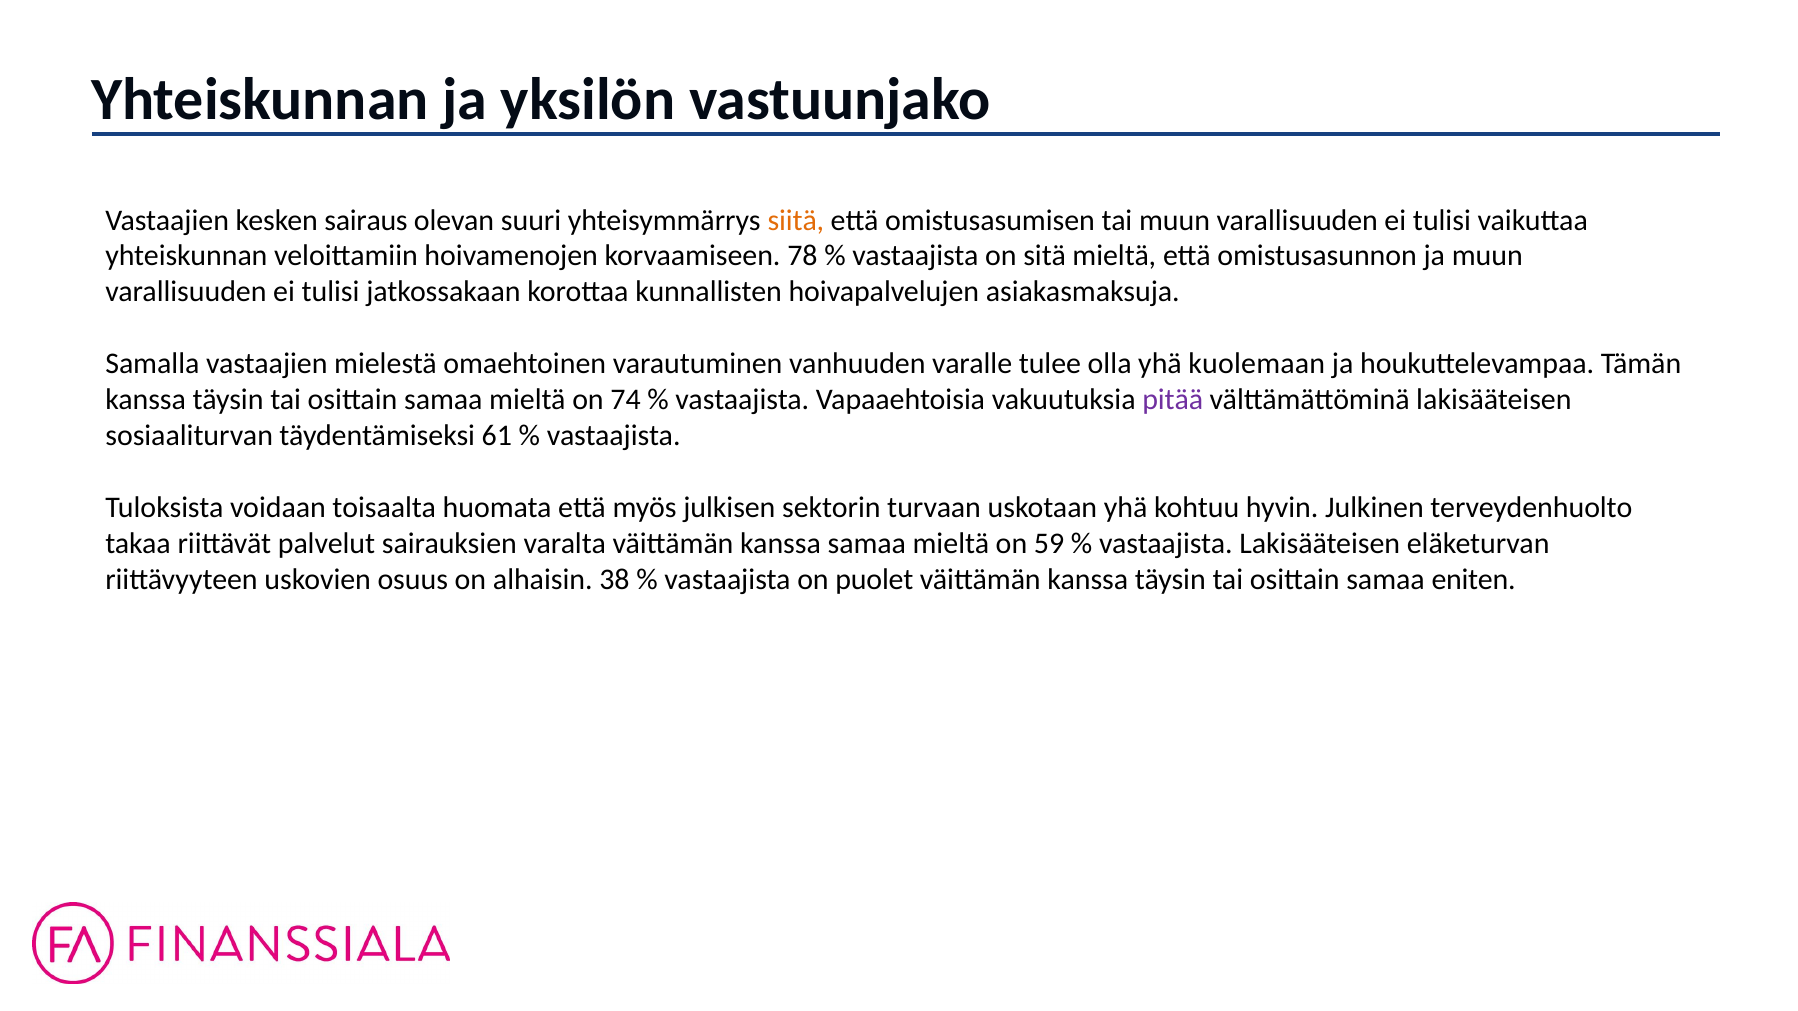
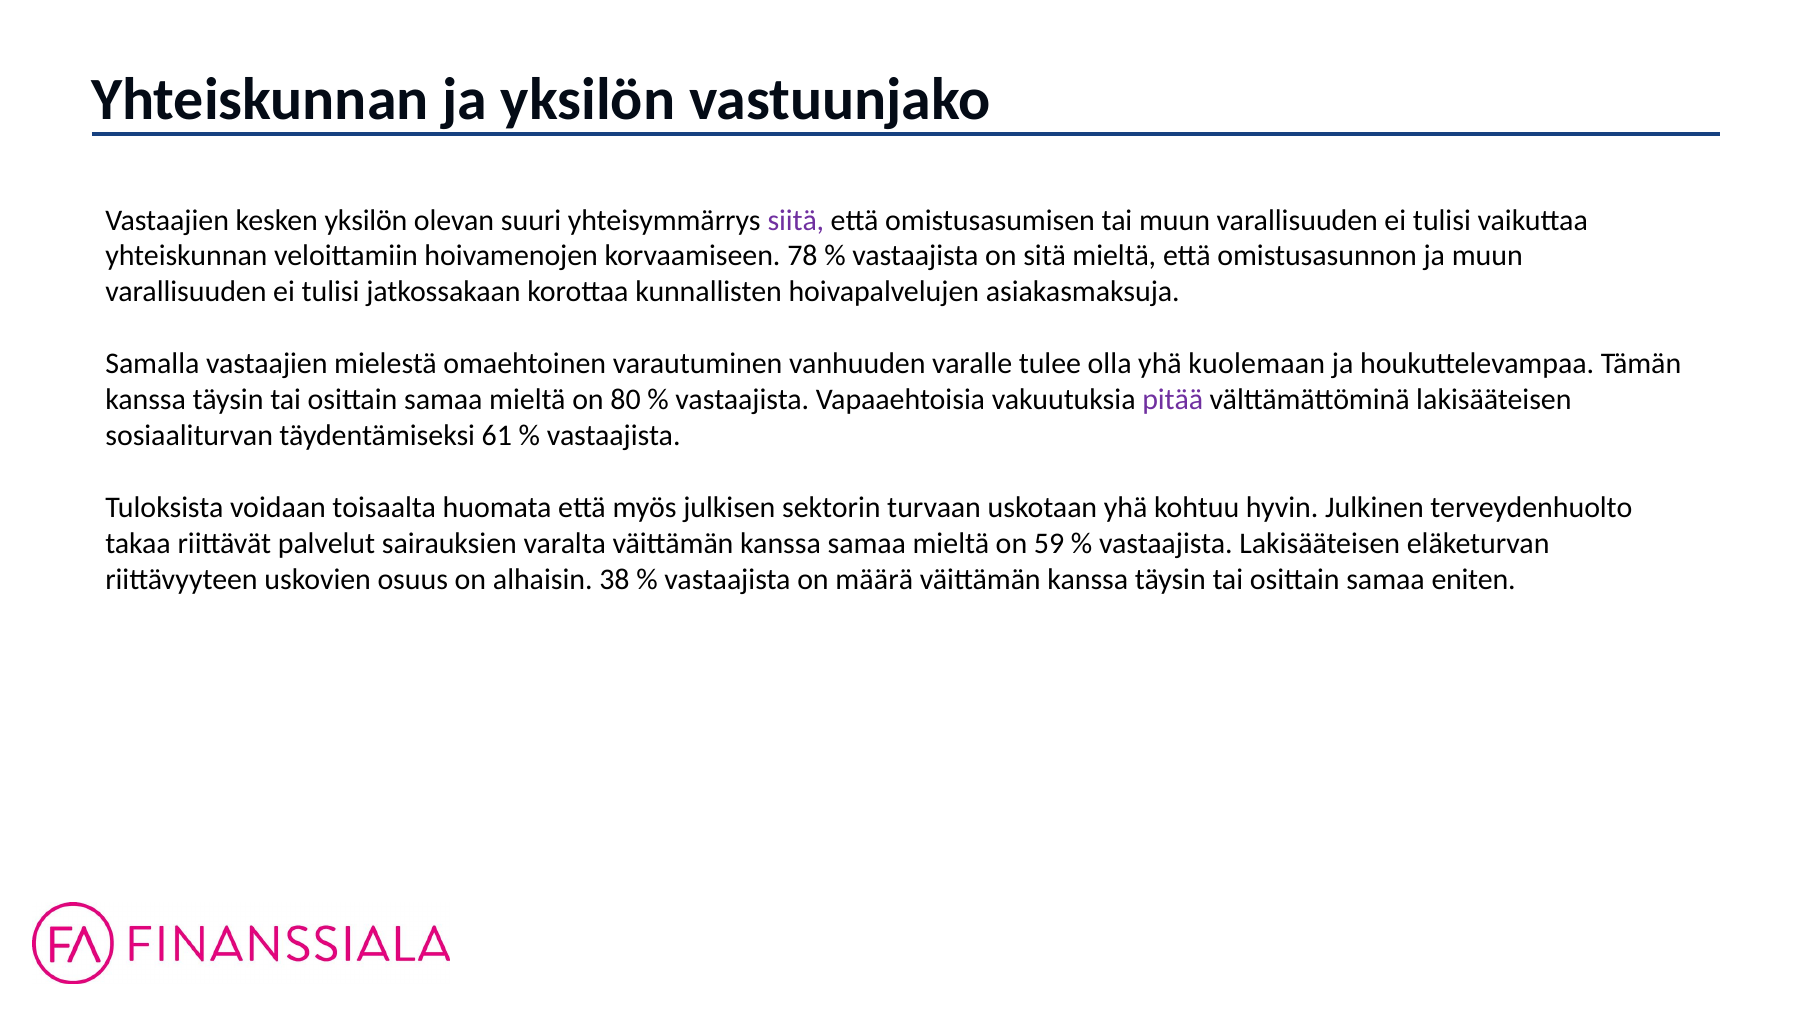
kesken sairaus: sairaus -> yksilön
siitä colour: orange -> purple
74: 74 -> 80
puolet: puolet -> määrä
